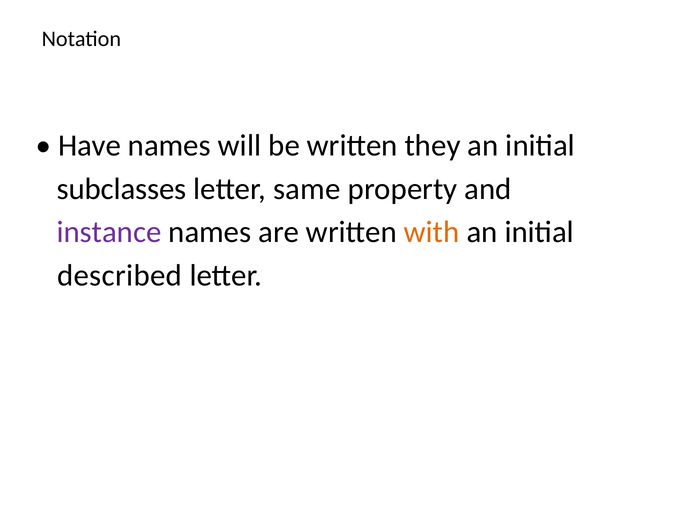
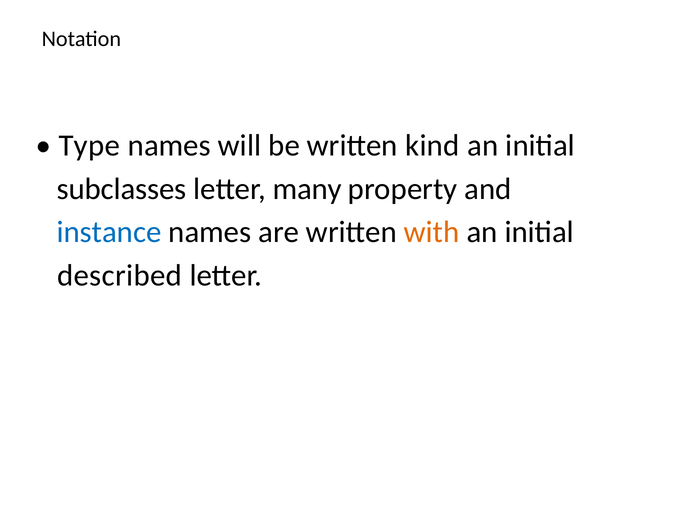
Have: Have -> Type
they: they -> kind
same: same -> many
instance colour: purple -> blue
